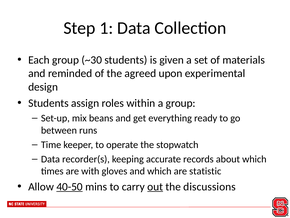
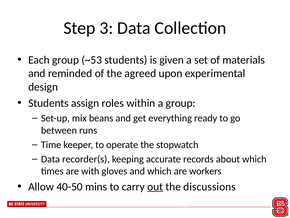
1: 1 -> 3
~30: ~30 -> ~53
statistic: statistic -> workers
40-50 underline: present -> none
